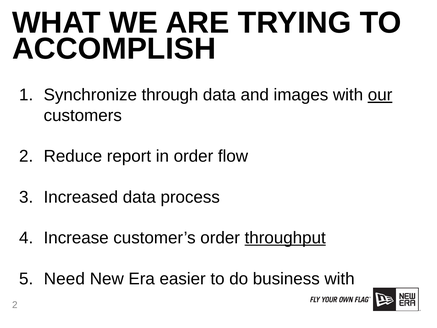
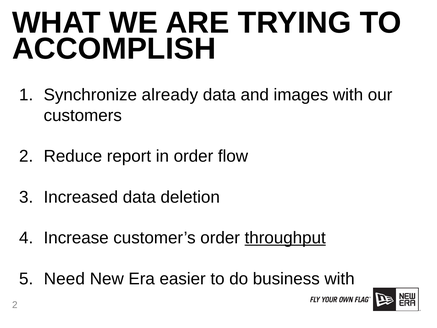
through: through -> already
our underline: present -> none
process: process -> deletion
